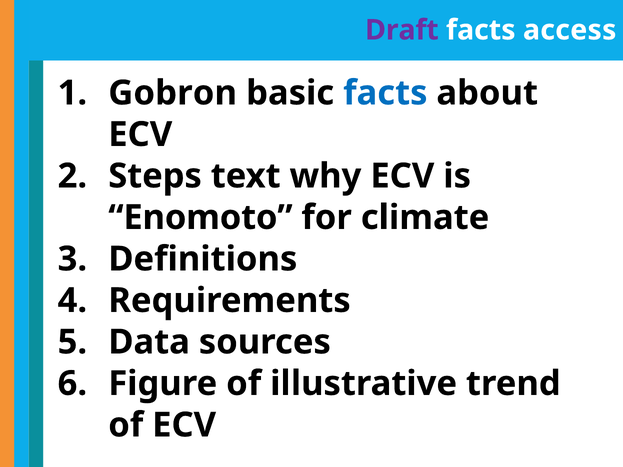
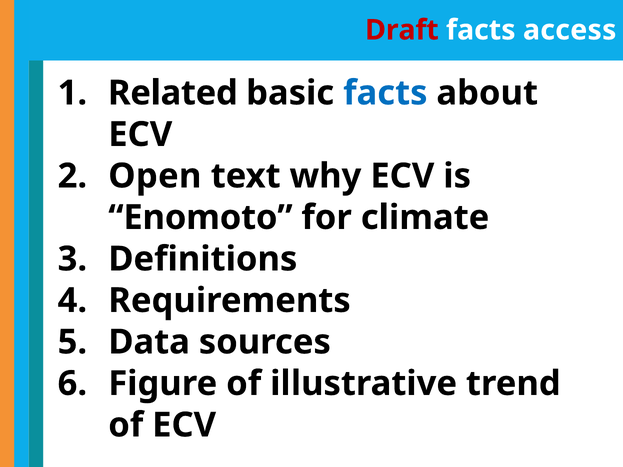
Draft colour: purple -> red
Gobron: Gobron -> Related
Steps: Steps -> Open
